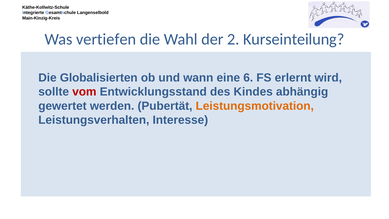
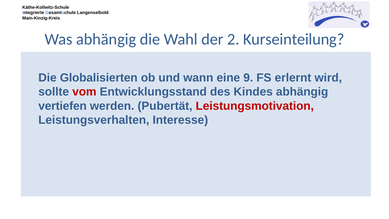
Was vertiefen: vertiefen -> abhängig
6: 6 -> 9
gewertet: gewertet -> vertiefen
Leistungsmotivation colour: orange -> red
